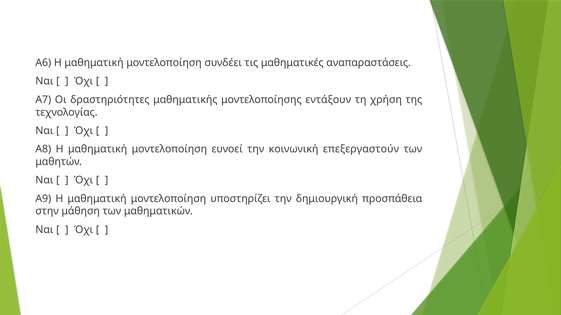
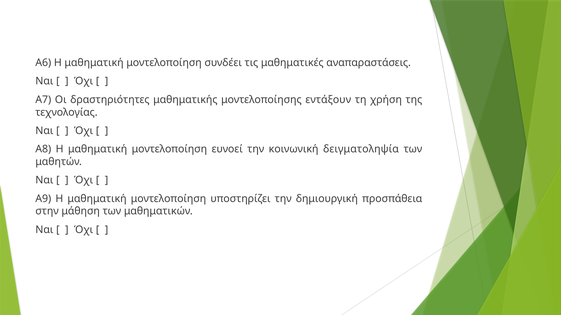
επεξεργαστούν: επεξεργαστούν -> δειγματοληψία
